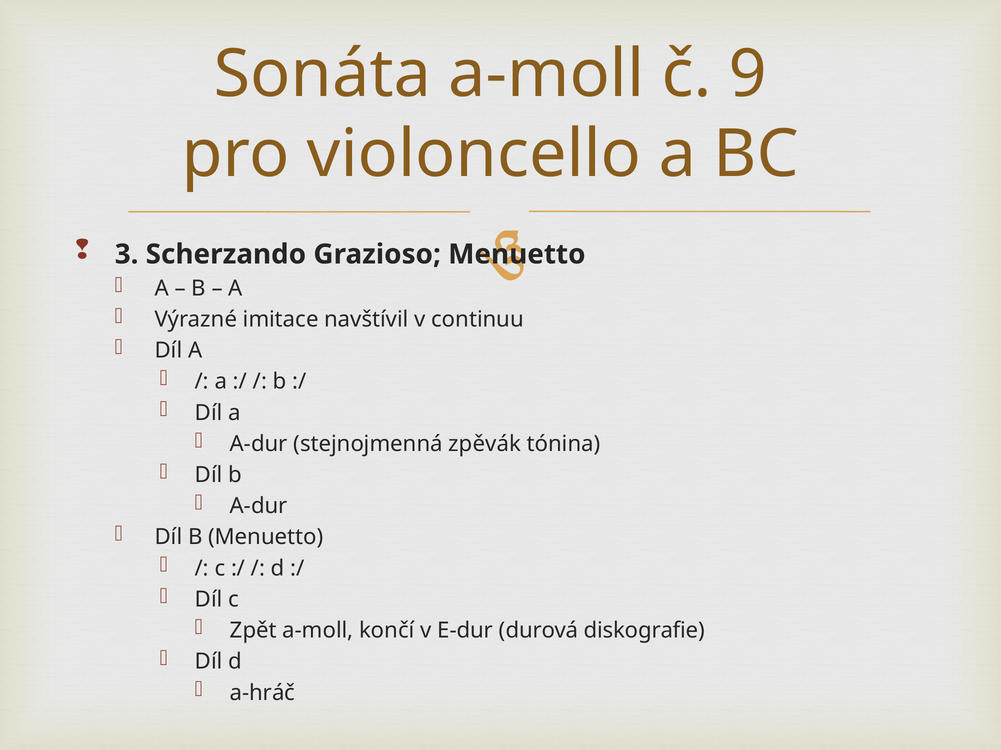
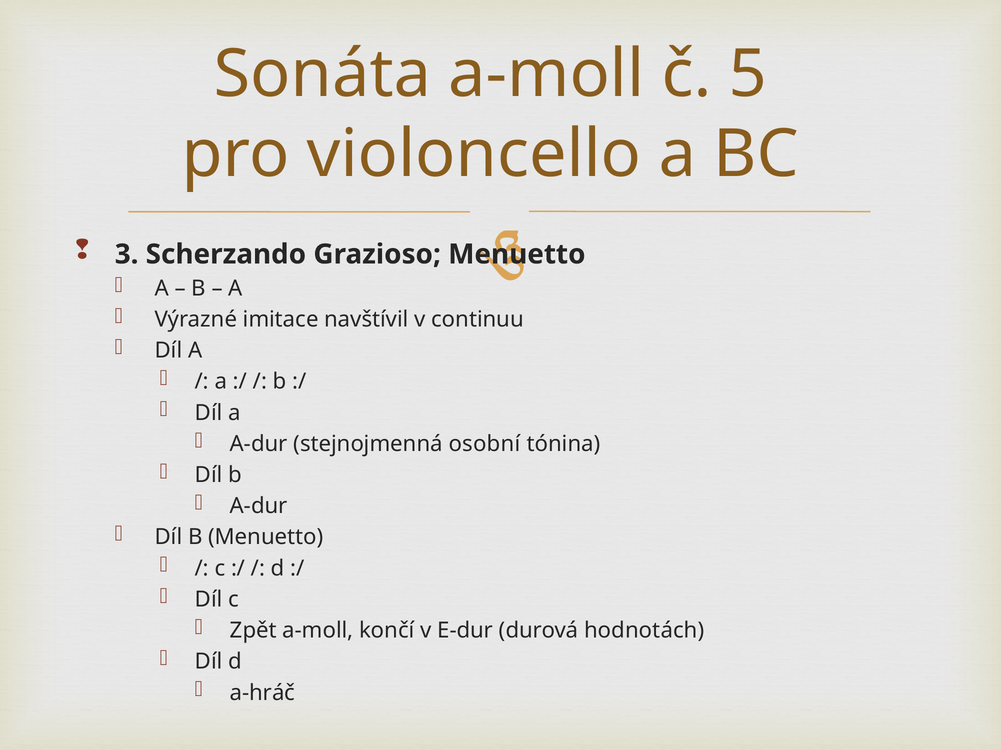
9: 9 -> 5
zpěvák: zpěvák -> osobní
diskografie: diskografie -> hodnotách
